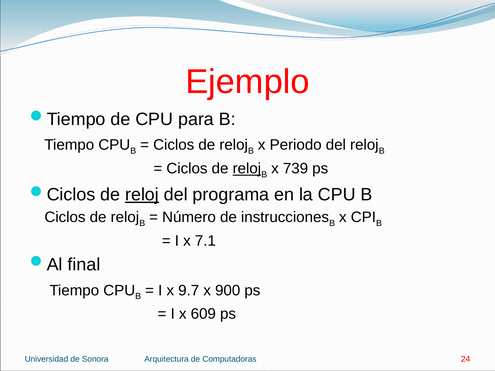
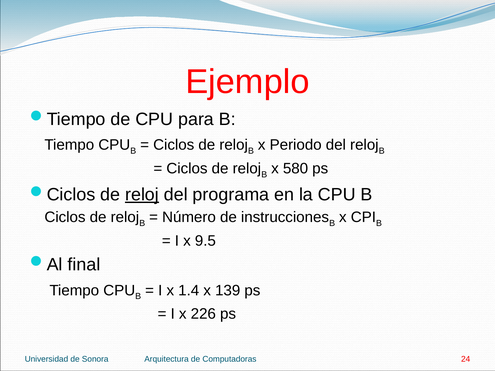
reloj at (247, 169) underline: present -> none
739: 739 -> 580
7.1: 7.1 -> 9.5
9.7: 9.7 -> 1.4
900: 900 -> 139
609: 609 -> 226
